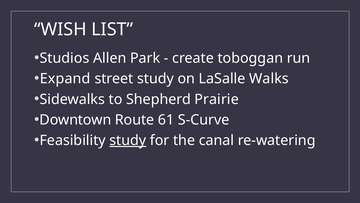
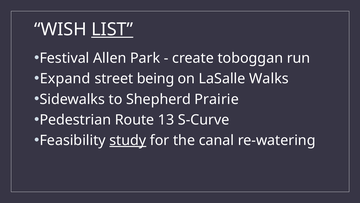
LIST underline: none -> present
Studios: Studios -> Festival
street study: study -> being
Downtown: Downtown -> Pedestrian
61: 61 -> 13
